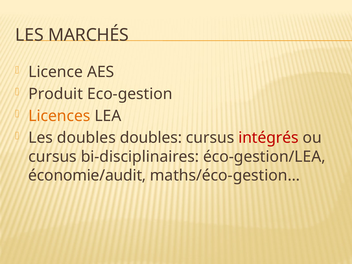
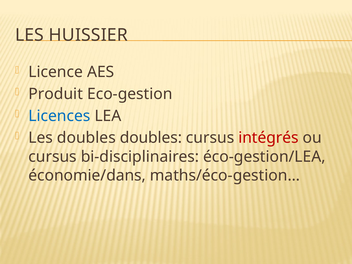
MARCHÉS: MARCHÉS -> HUISSIER
Licences colour: orange -> blue
économie/audit: économie/audit -> économie/dans
